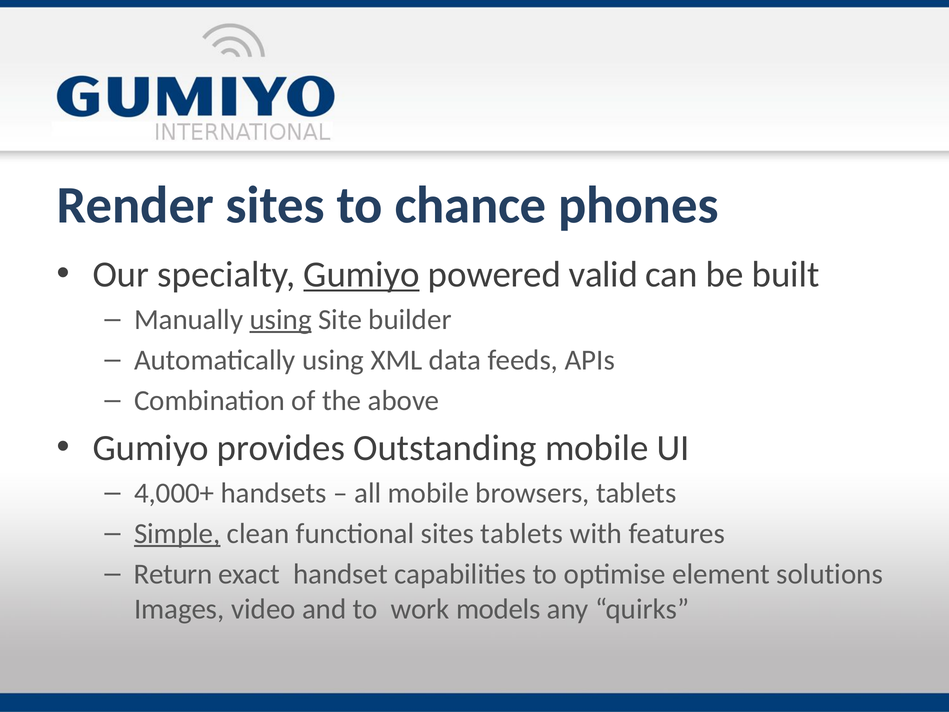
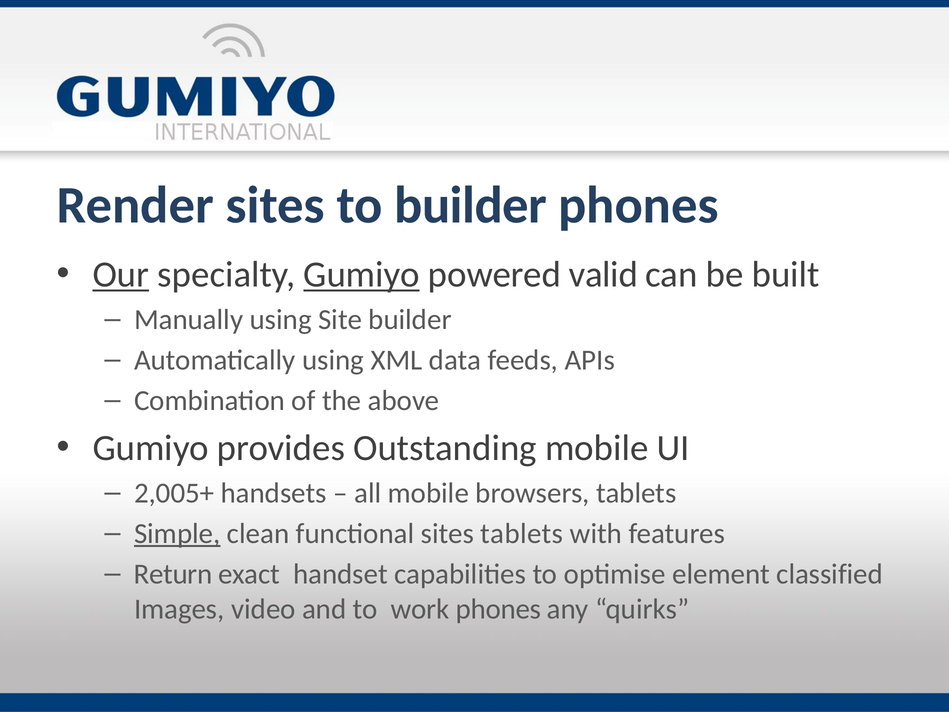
to chance: chance -> builder
Our underline: none -> present
using at (281, 319) underline: present -> none
4,000+: 4,000+ -> 2,005+
solutions: solutions -> classified
work models: models -> phones
